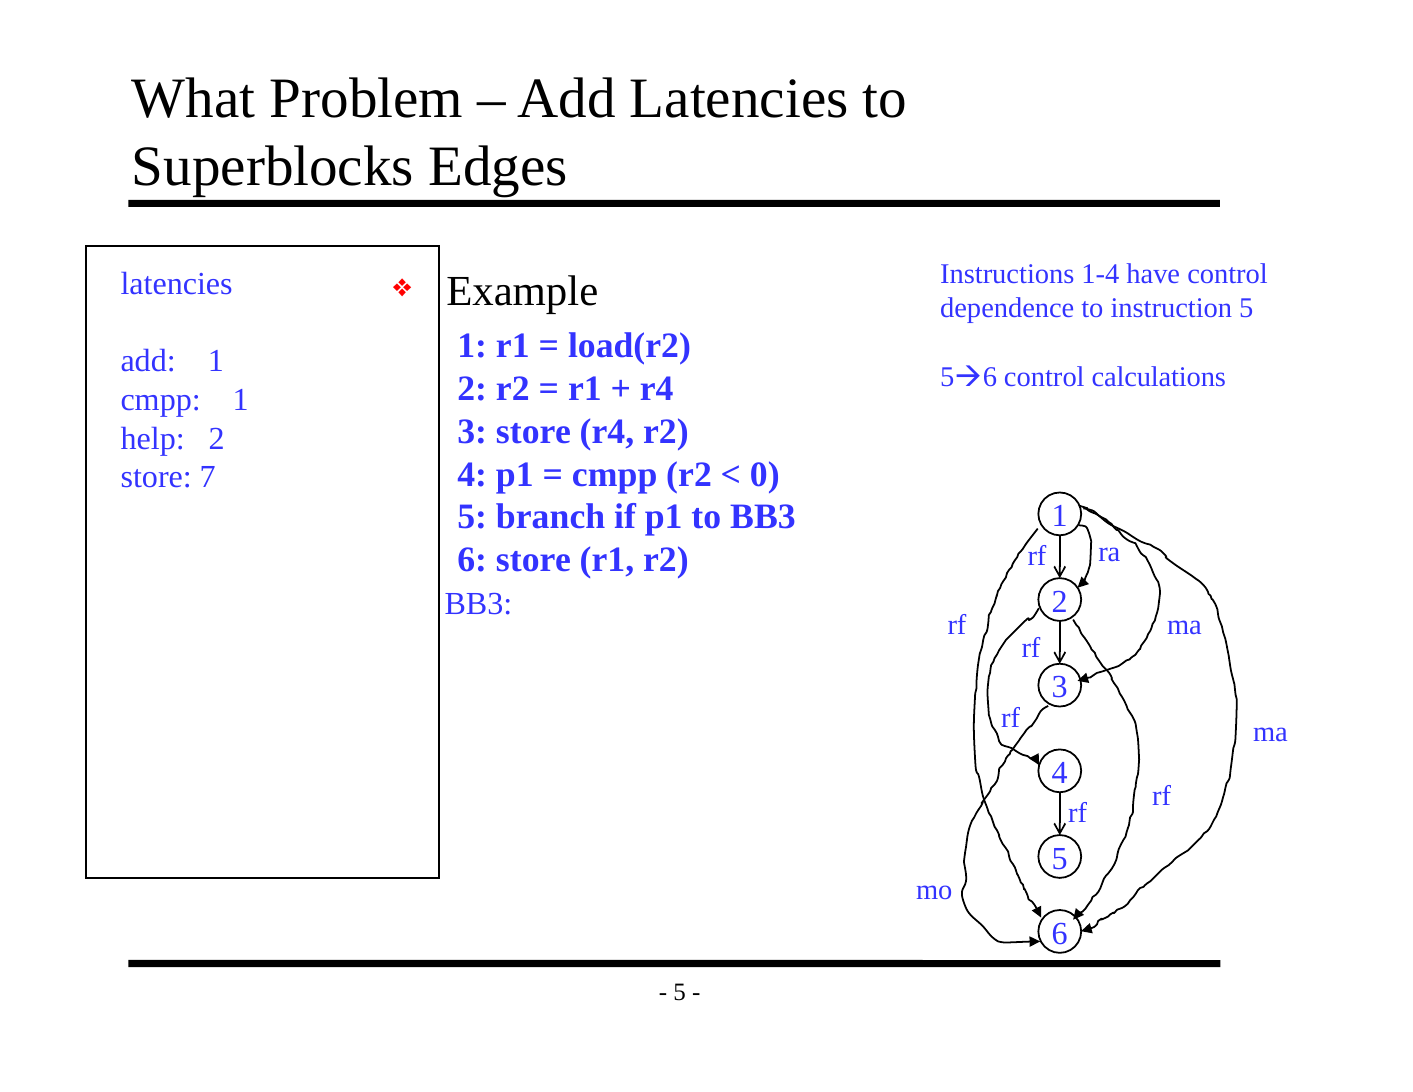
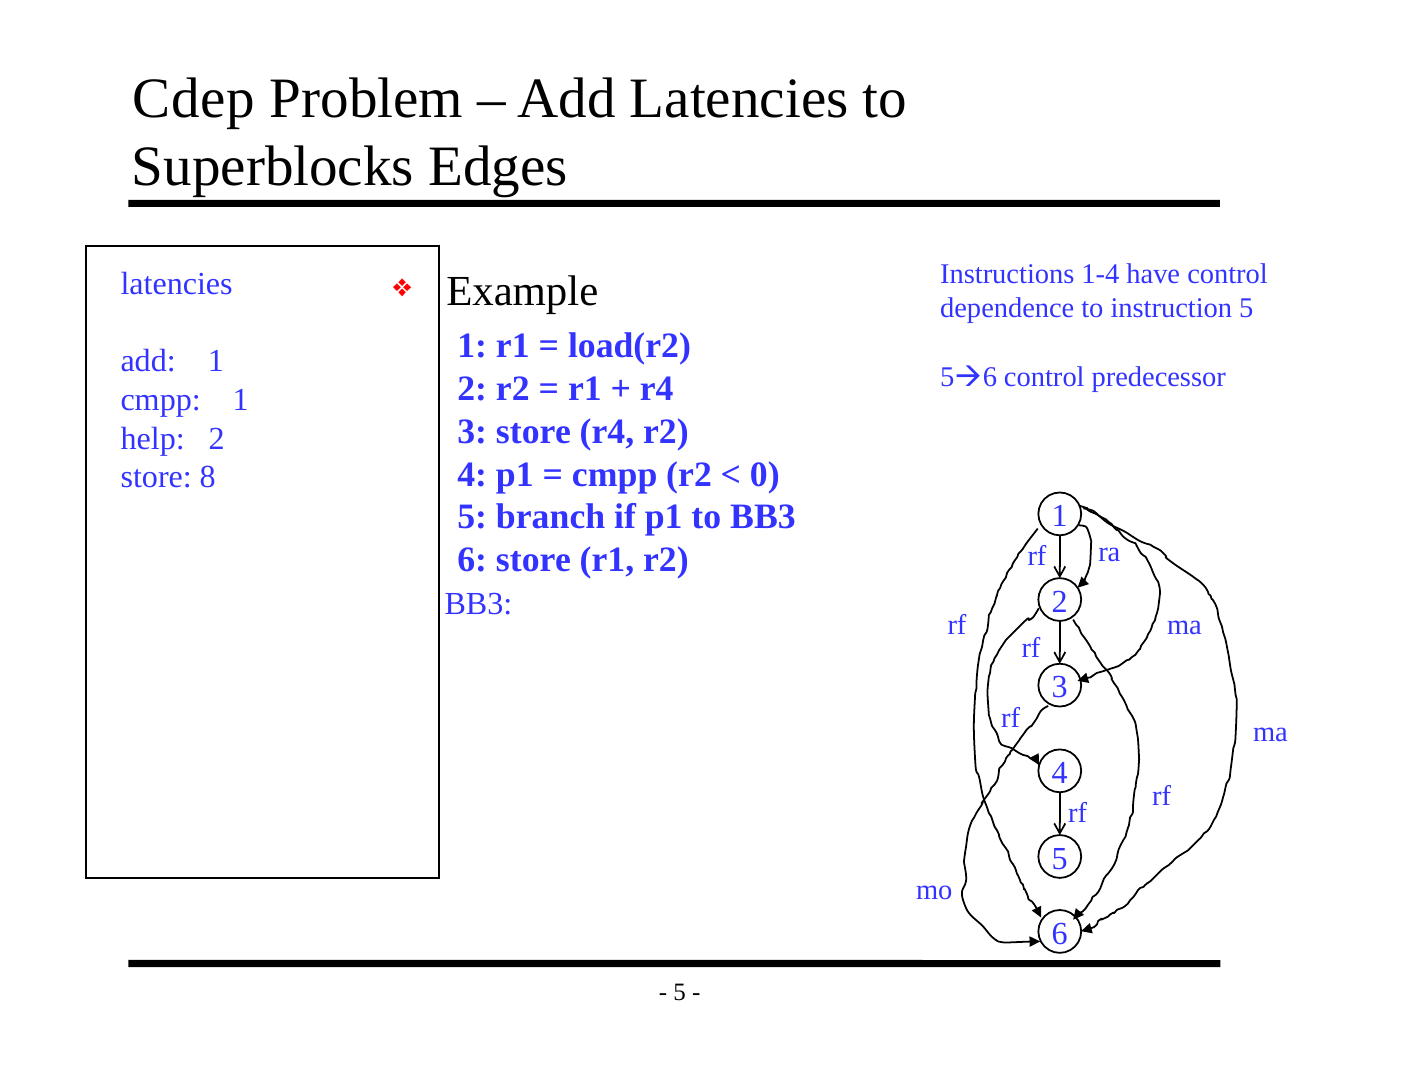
What: What -> Cdep
calculations: calculations -> predecessor
7: 7 -> 8
